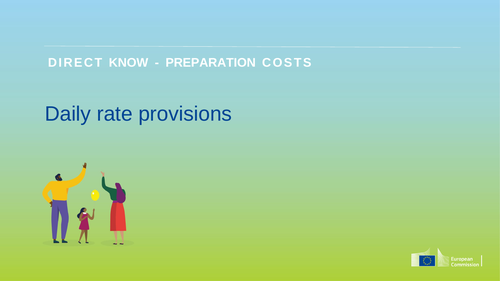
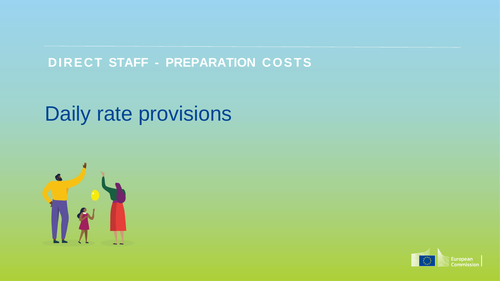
KNOW: KNOW -> STAFF
